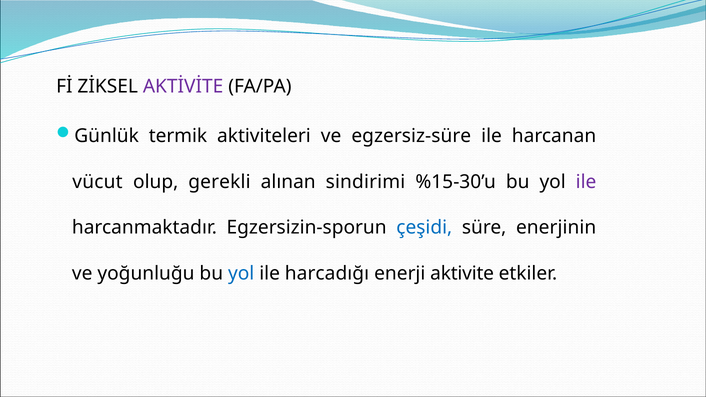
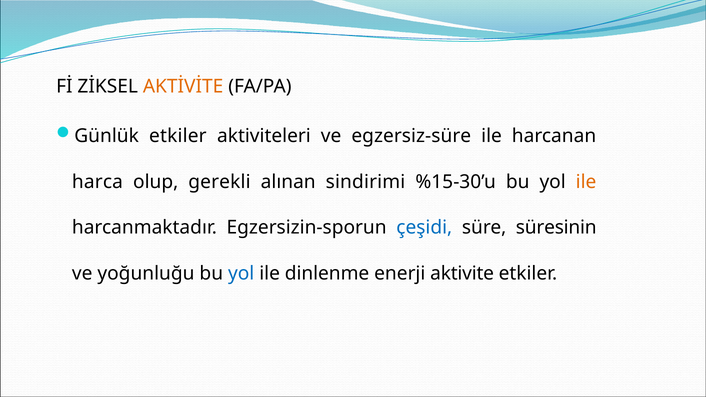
AKTİVİTE colour: purple -> orange
Günlük termik: termik -> etkiler
vücut: vücut -> harca
ile at (586, 182) colour: purple -> orange
enerjinin: enerjinin -> süresinin
harcadığı: harcadığı -> dinlenme
